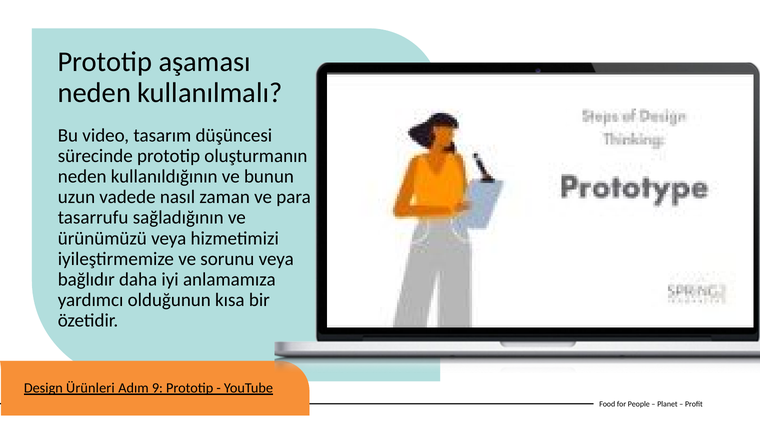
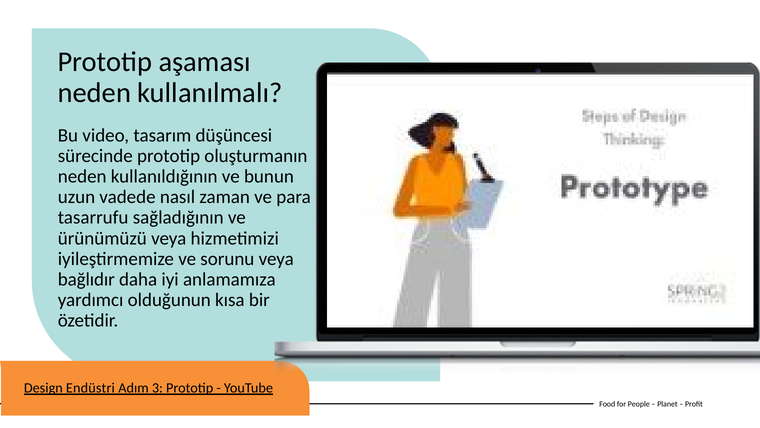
Ürünleri: Ürünleri -> Endüstri
9: 9 -> 3
